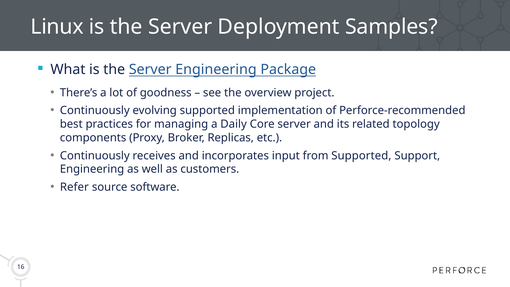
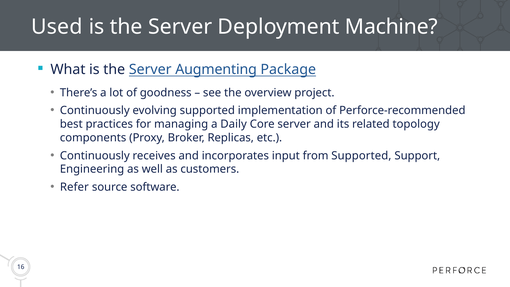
Linux: Linux -> Used
Samples: Samples -> Machine
Server Engineering: Engineering -> Augmenting
